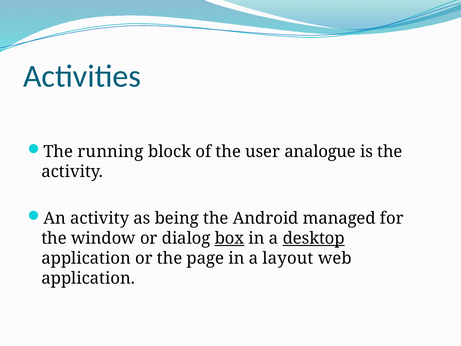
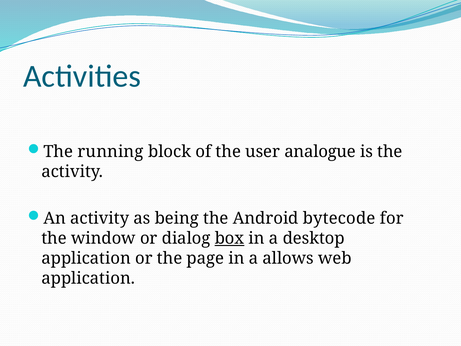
managed: managed -> bytecode
desktop underline: present -> none
layout: layout -> allows
